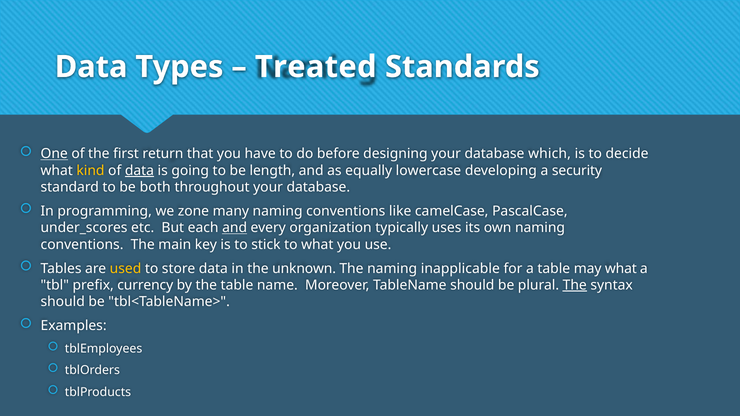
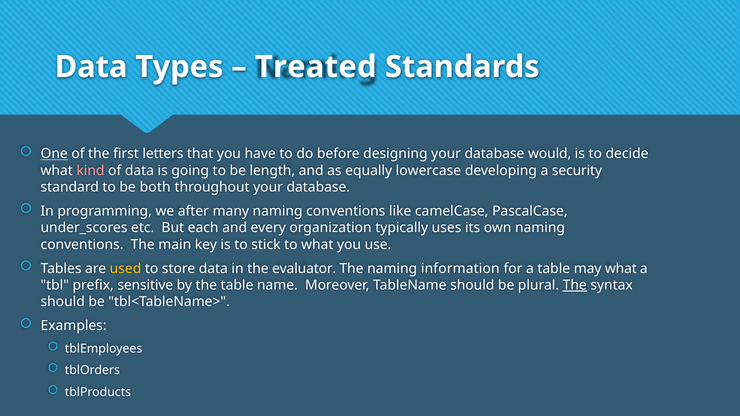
return: return -> letters
which: which -> would
kind colour: yellow -> pink
data at (139, 171) underline: present -> none
zone: zone -> after
and at (235, 228) underline: present -> none
unknown: unknown -> evaluator
inapplicable: inapplicable -> information
currency: currency -> sensitive
